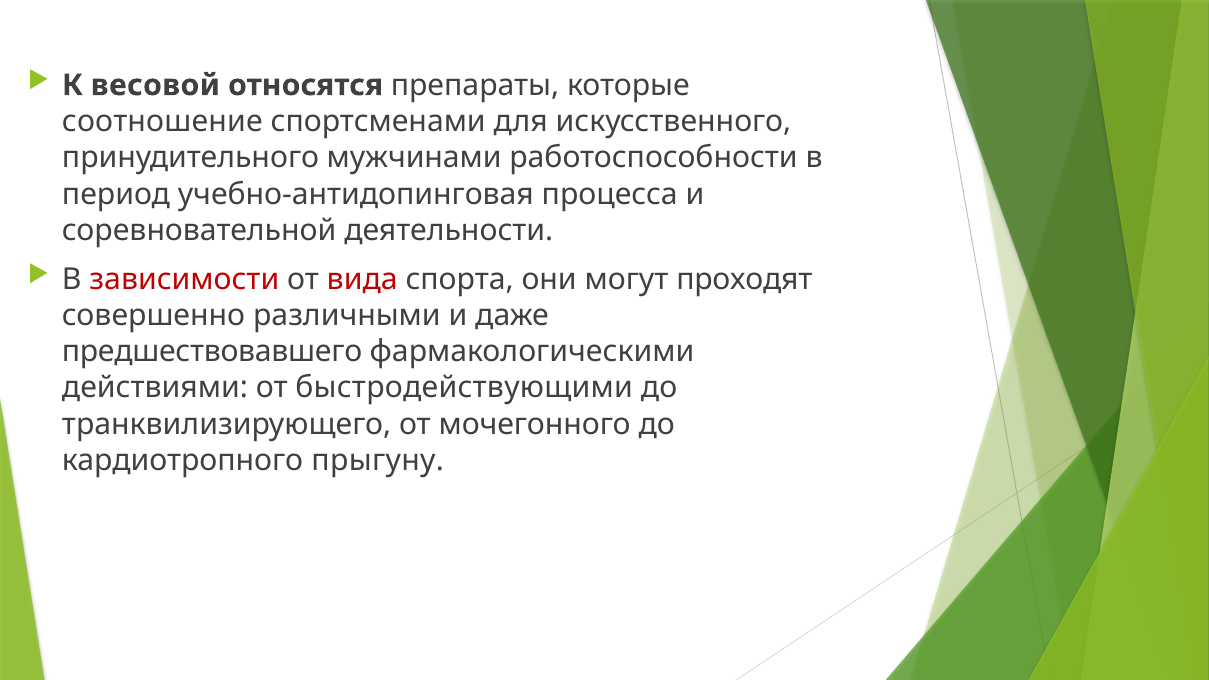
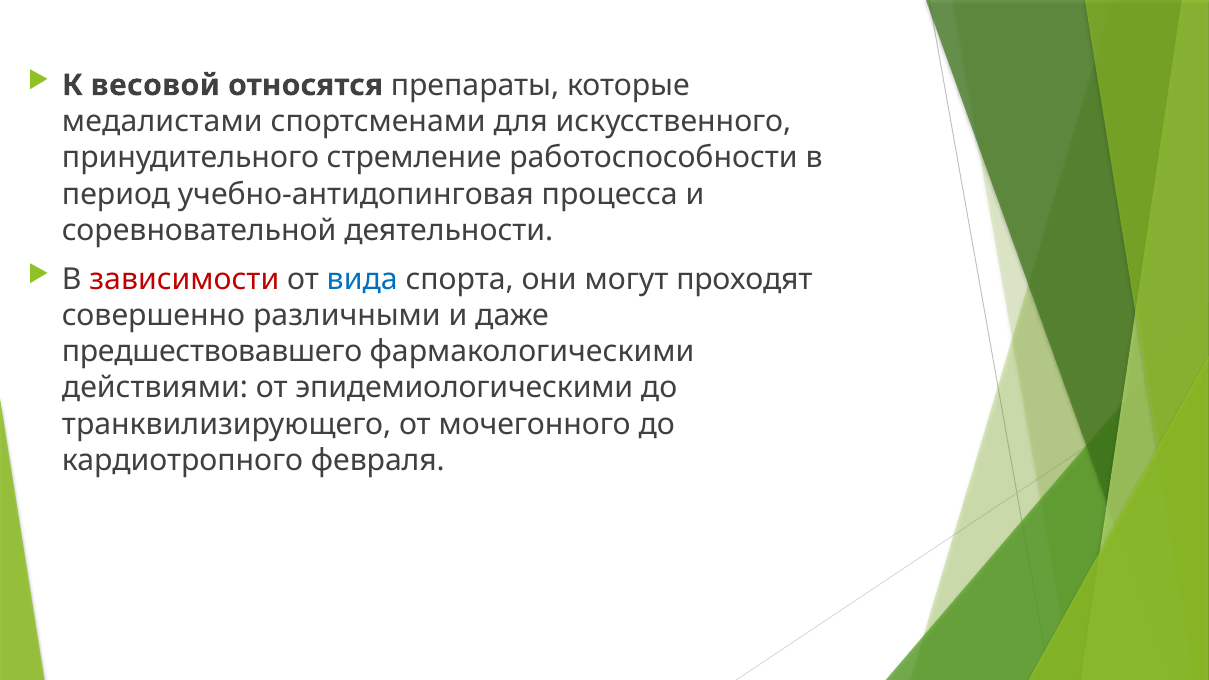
соотношение: соотношение -> медалистами
мужчинами: мужчинами -> стремление
вида colour: red -> blue
быстродействующими: быстродействующими -> эпидемиологическими
прыгуну: прыгуну -> февраля
